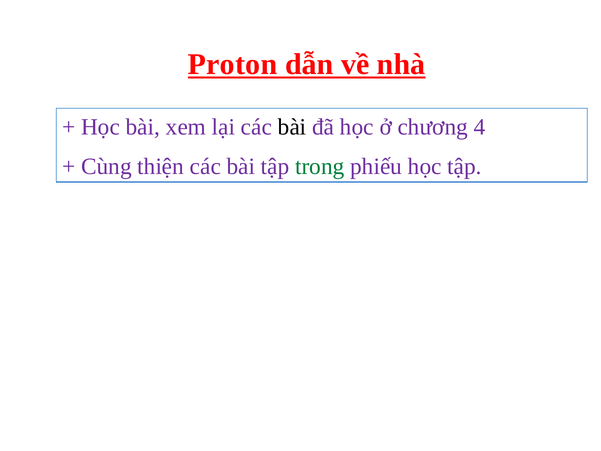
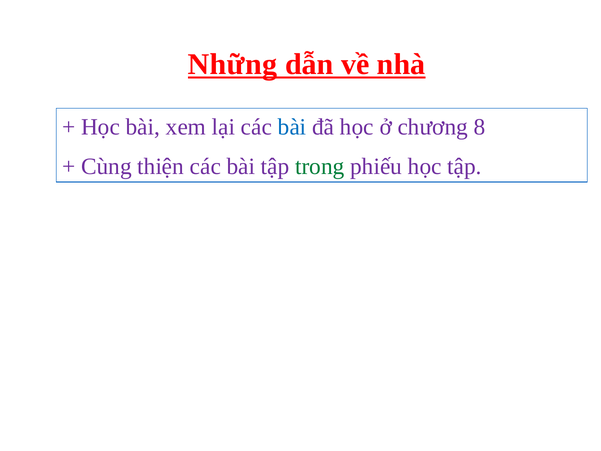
Proton: Proton -> Những
bài at (292, 127) colour: black -> blue
4: 4 -> 8
